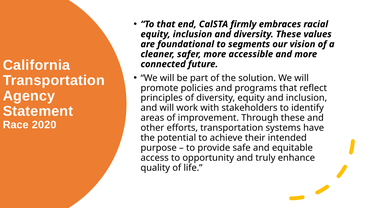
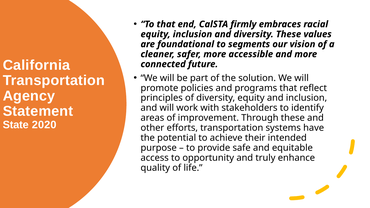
Race: Race -> State
